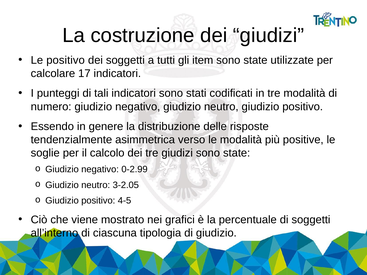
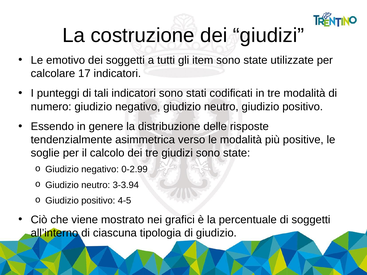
Le positivo: positivo -> emotivo
3-2.05: 3-2.05 -> 3-3.94
